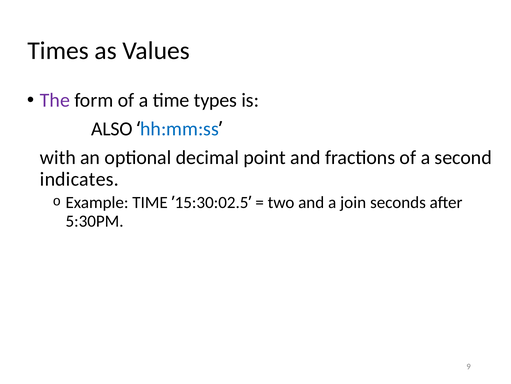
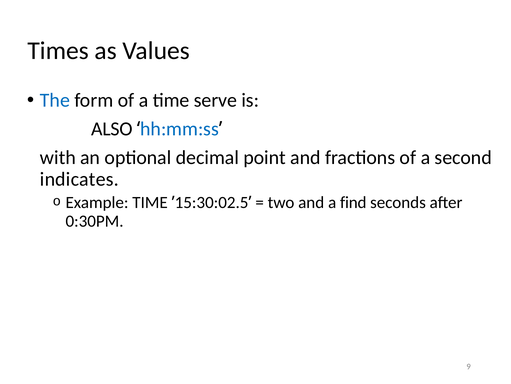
The colour: purple -> blue
types: types -> serve
join: join -> find
5:30PM: 5:30PM -> 0:30PM
